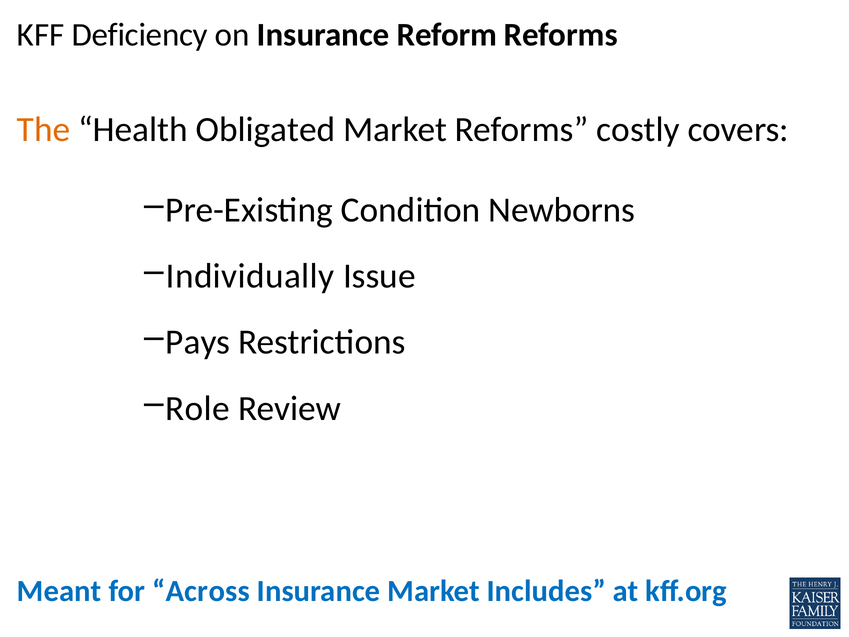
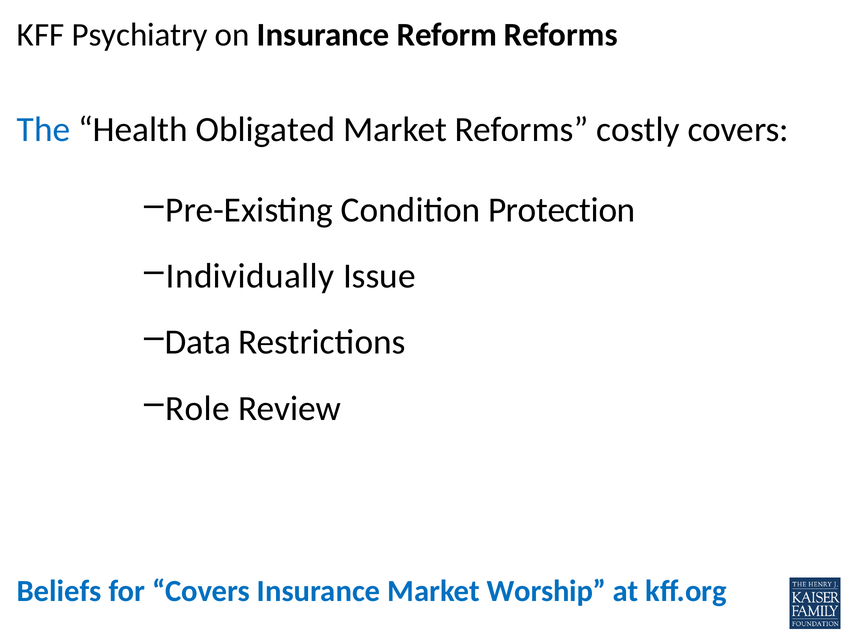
Deficiency: Deficiency -> Psychiatry
The colour: orange -> blue
Newborns: Newborns -> Protection
Pays: Pays -> Data
Meant: Meant -> Beliefs
for Across: Across -> Covers
Includes: Includes -> Worship
